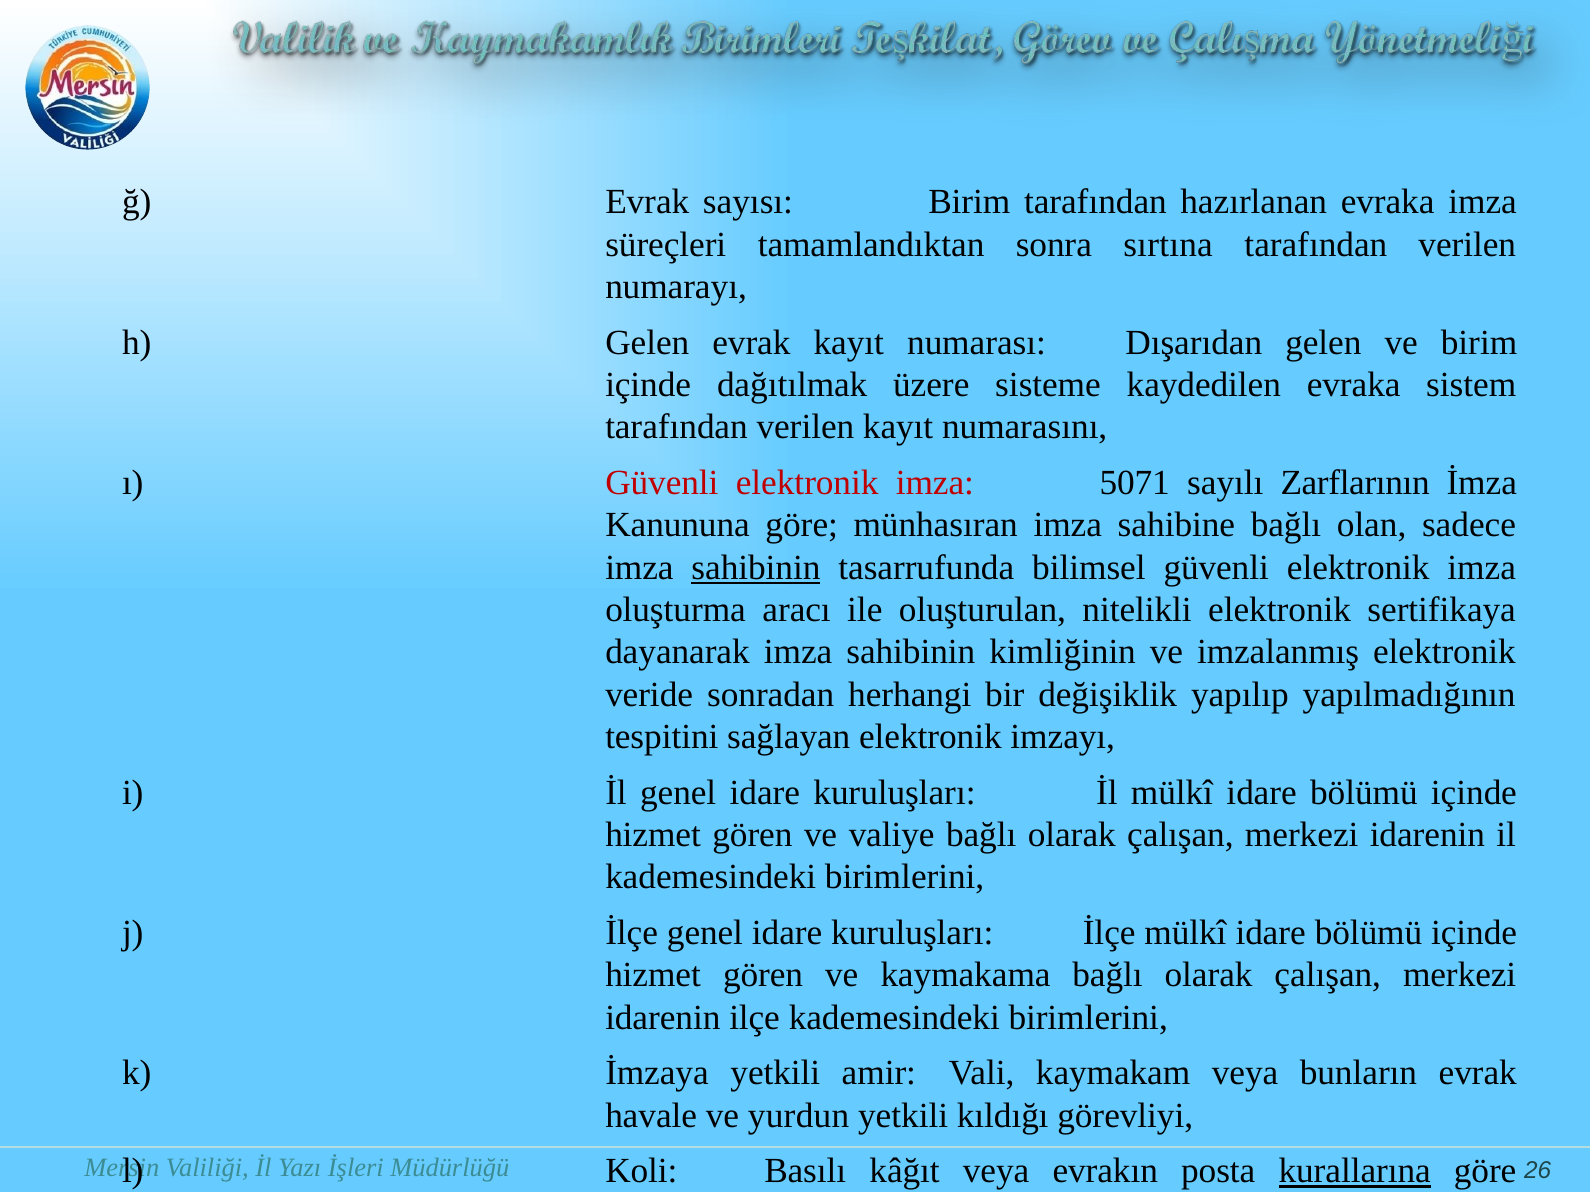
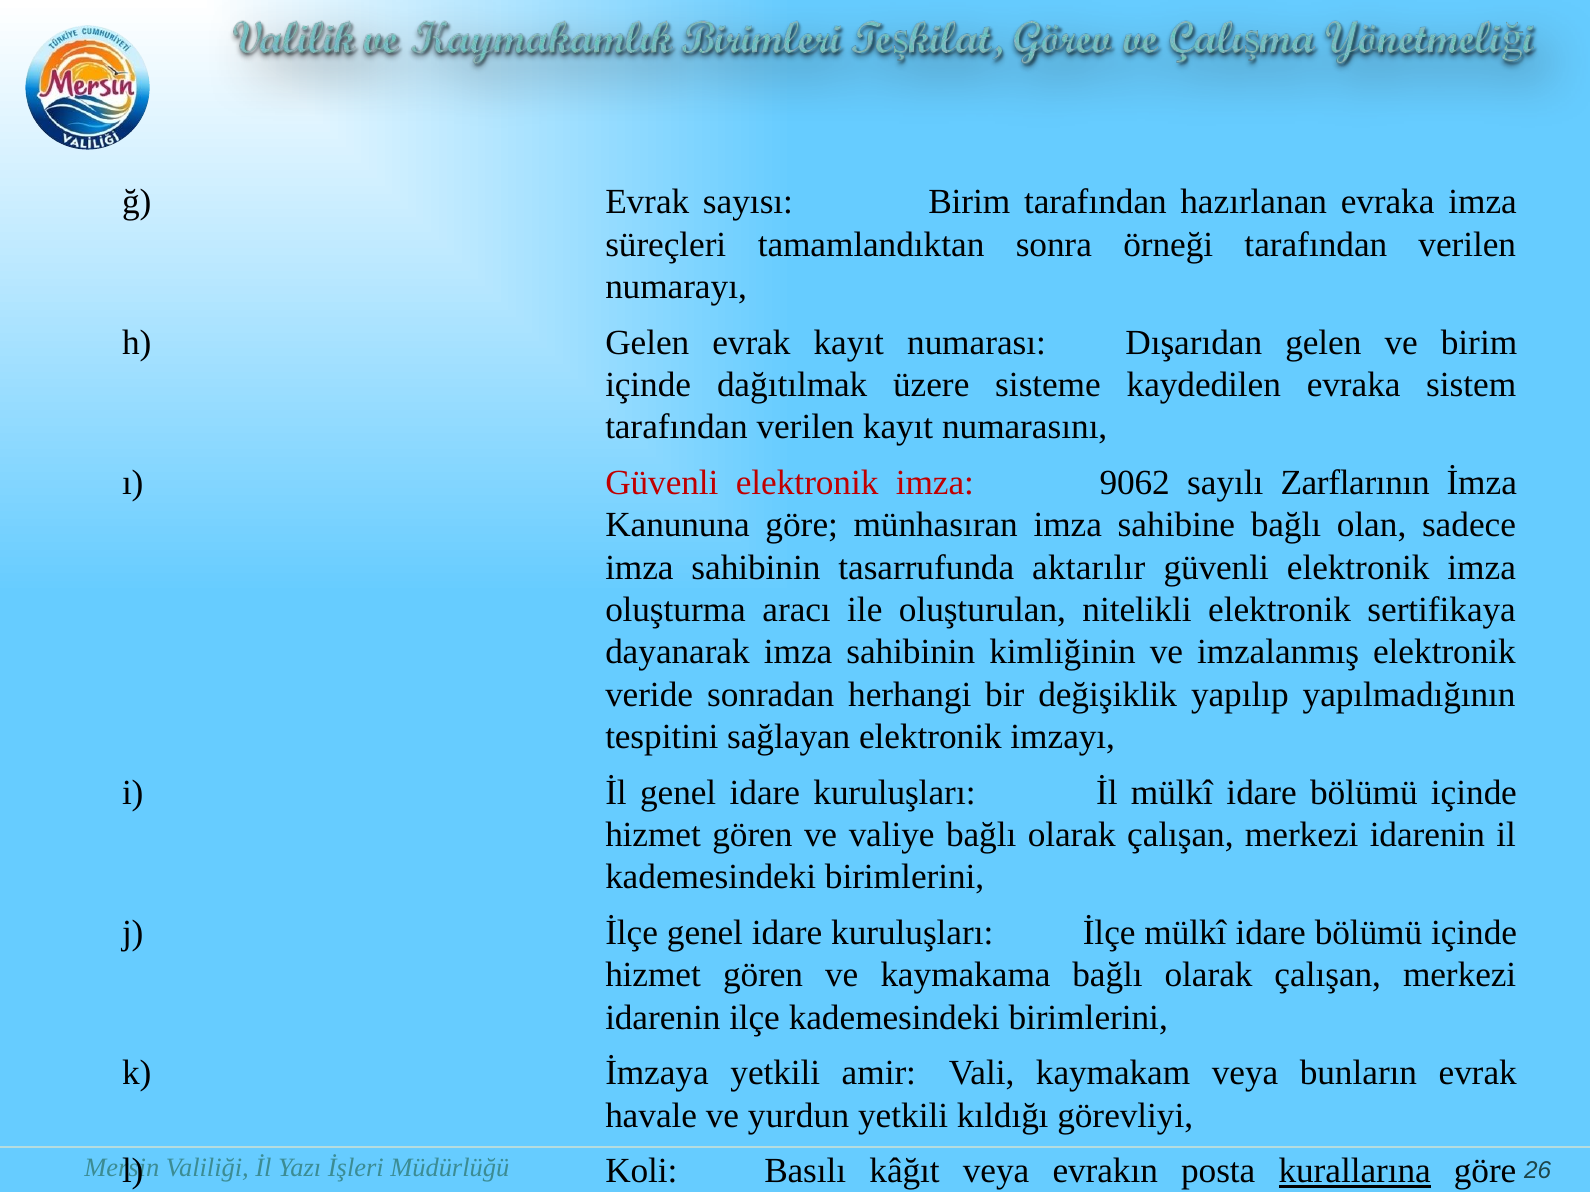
sırtına: sırtına -> örneği
5071: 5071 -> 9062
sahibinin at (756, 568) underline: present -> none
bilimsel: bilimsel -> aktarılır
